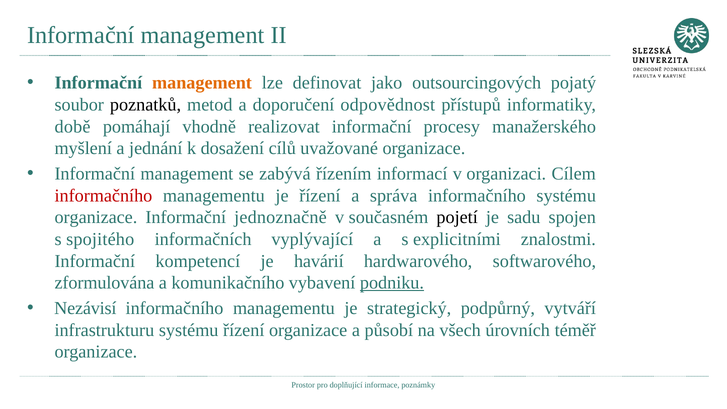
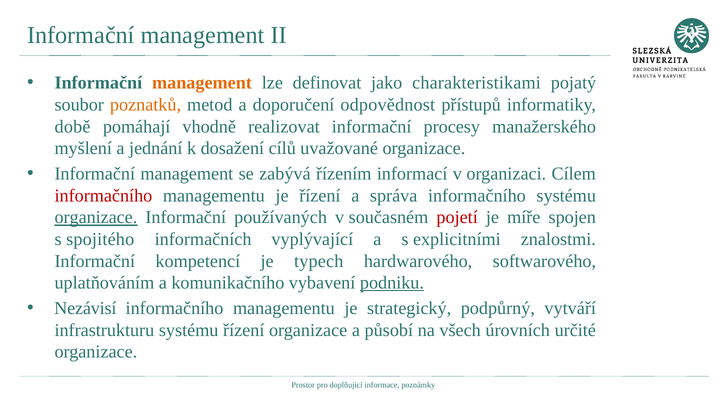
outsourcingových: outsourcingových -> charakteristikami
poznatků colour: black -> orange
organizace at (96, 217) underline: none -> present
jednoznačně: jednoznačně -> používaných
pojetí colour: black -> red
sadu: sadu -> míře
havárií: havárií -> typech
zformulována: zformulována -> uplatňováním
téměř: téměř -> určité
